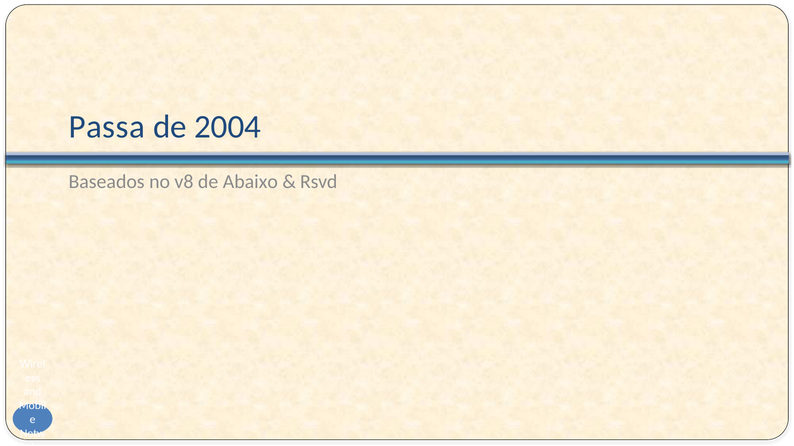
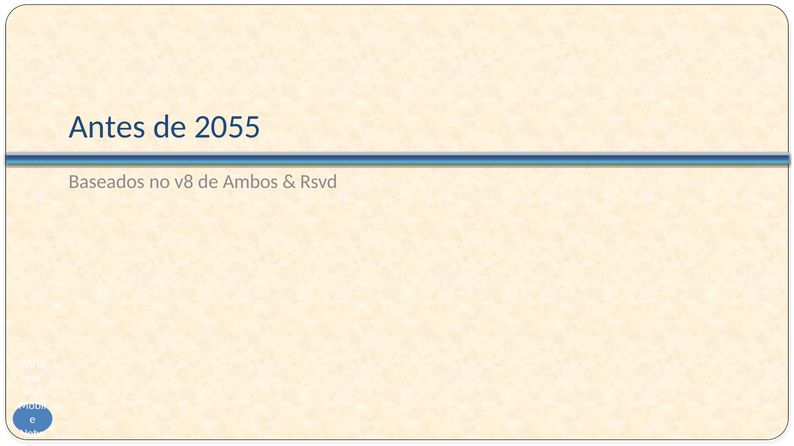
Passa: Passa -> Antes
2004: 2004 -> 2055
Abaixo: Abaixo -> Ambos
